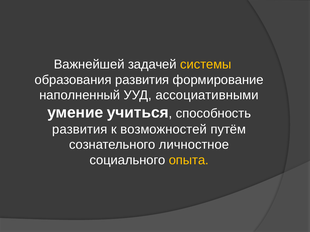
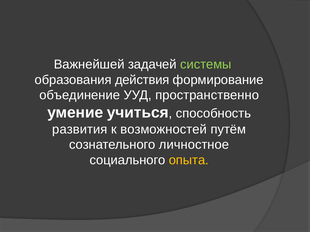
системы colour: yellow -> light green
образования развития: развития -> действия
наполненный: наполненный -> объединение
ассоциативными: ассоциативными -> пространственно
